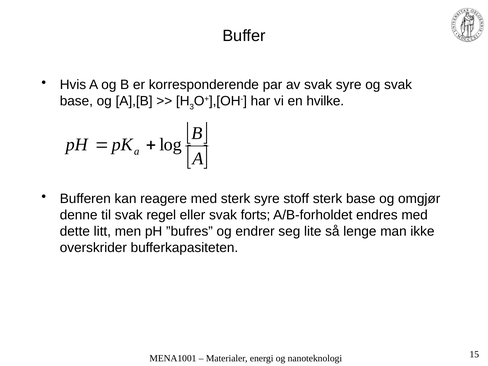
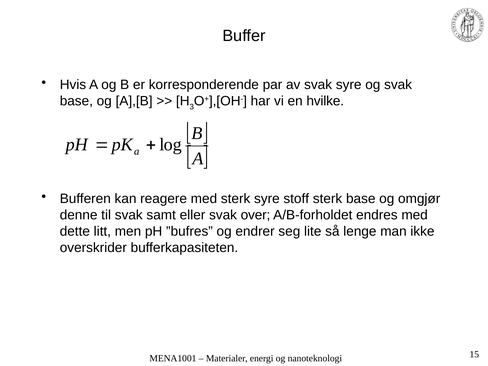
regel: regel -> samt
forts: forts -> over
